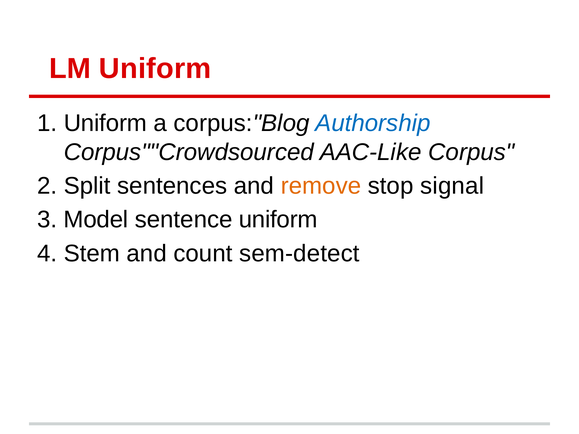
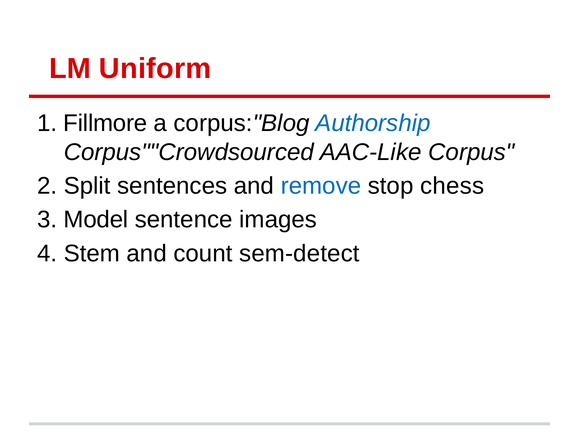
Uniform at (105, 123): Uniform -> Fillmore
remove colour: orange -> blue
signal: signal -> chess
sentence uniform: uniform -> images
